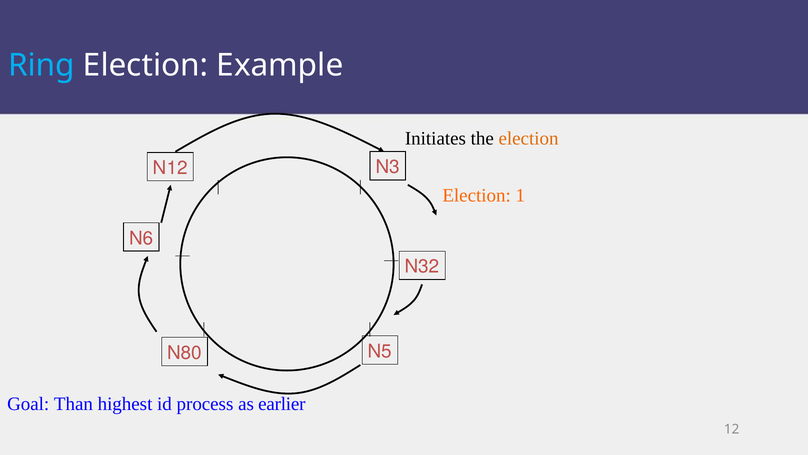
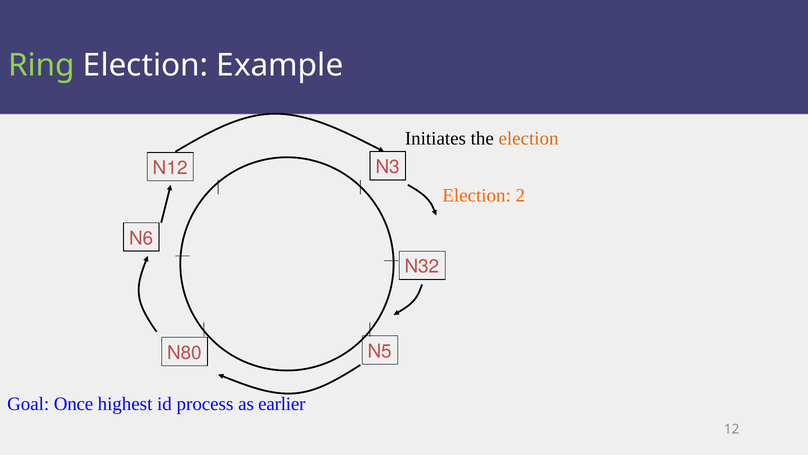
Ring colour: light blue -> light green
1: 1 -> 2
Than: Than -> Once
